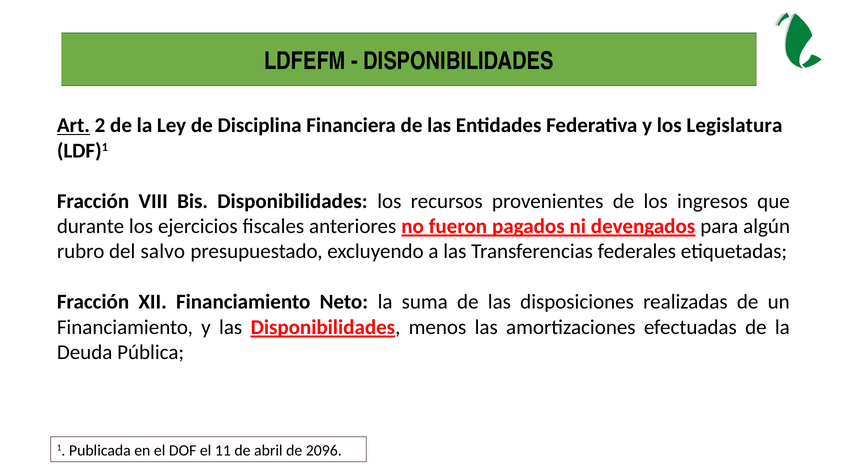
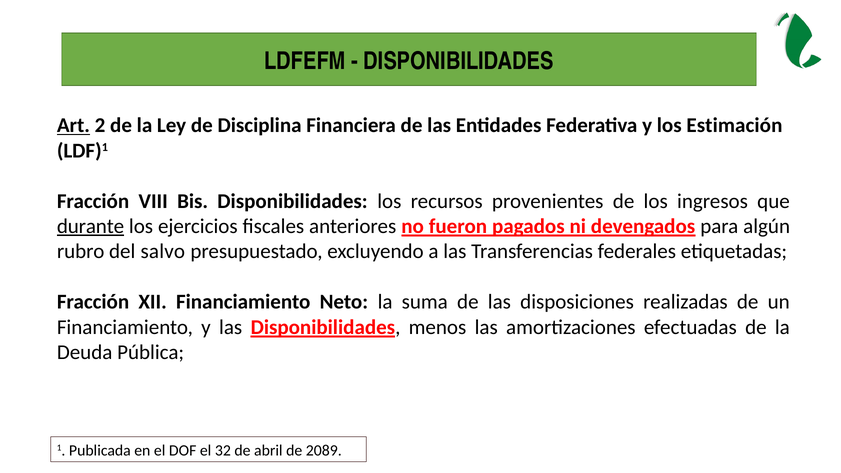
Legislatura: Legislatura -> Estimación
durante underline: none -> present
11: 11 -> 32
2096: 2096 -> 2089
